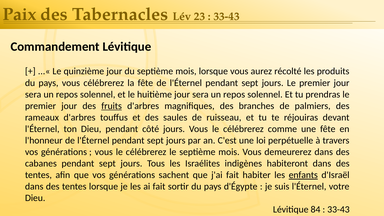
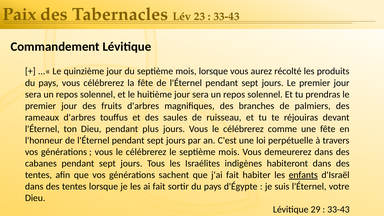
fruits underline: present -> none
côté: côté -> plus
84: 84 -> 29
